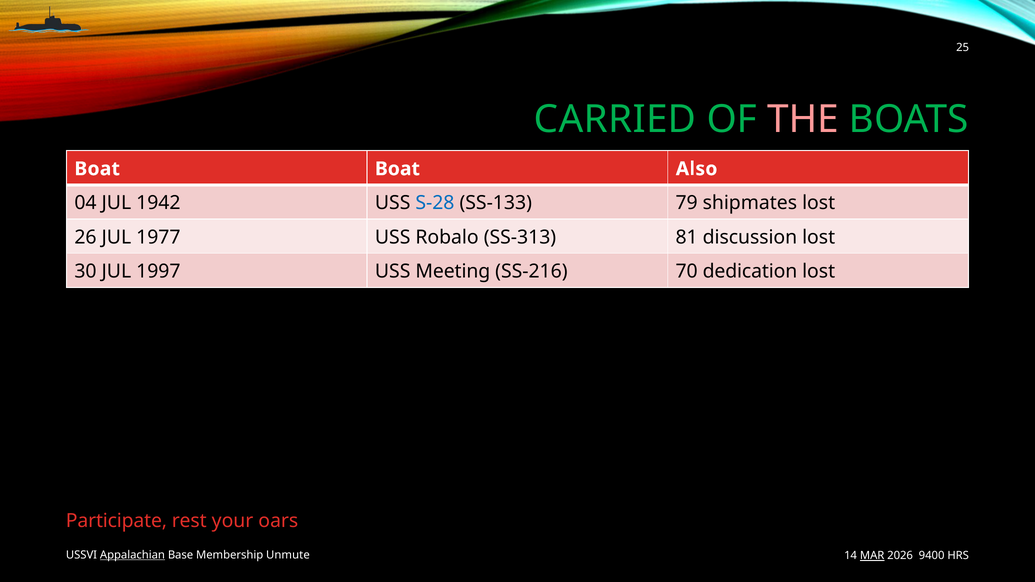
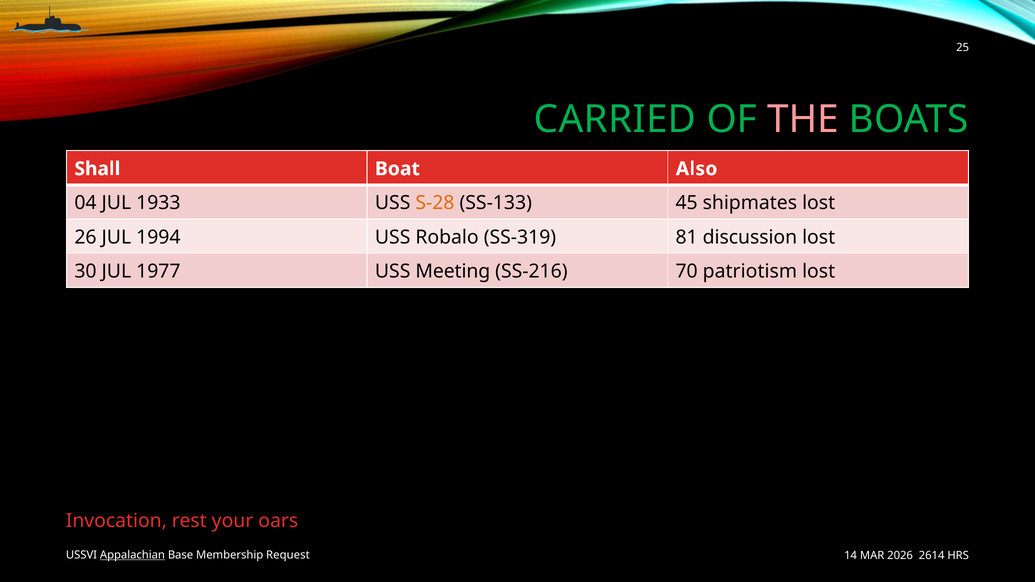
Boat at (97, 169): Boat -> Shall
1942: 1942 -> 1933
S-28 colour: blue -> orange
79: 79 -> 45
1977: 1977 -> 1994
SS-313: SS-313 -> SS-319
1997: 1997 -> 1977
dedication: dedication -> patriotism
Participate: Participate -> Invocation
Unmute: Unmute -> Request
MAR underline: present -> none
9400: 9400 -> 2614
